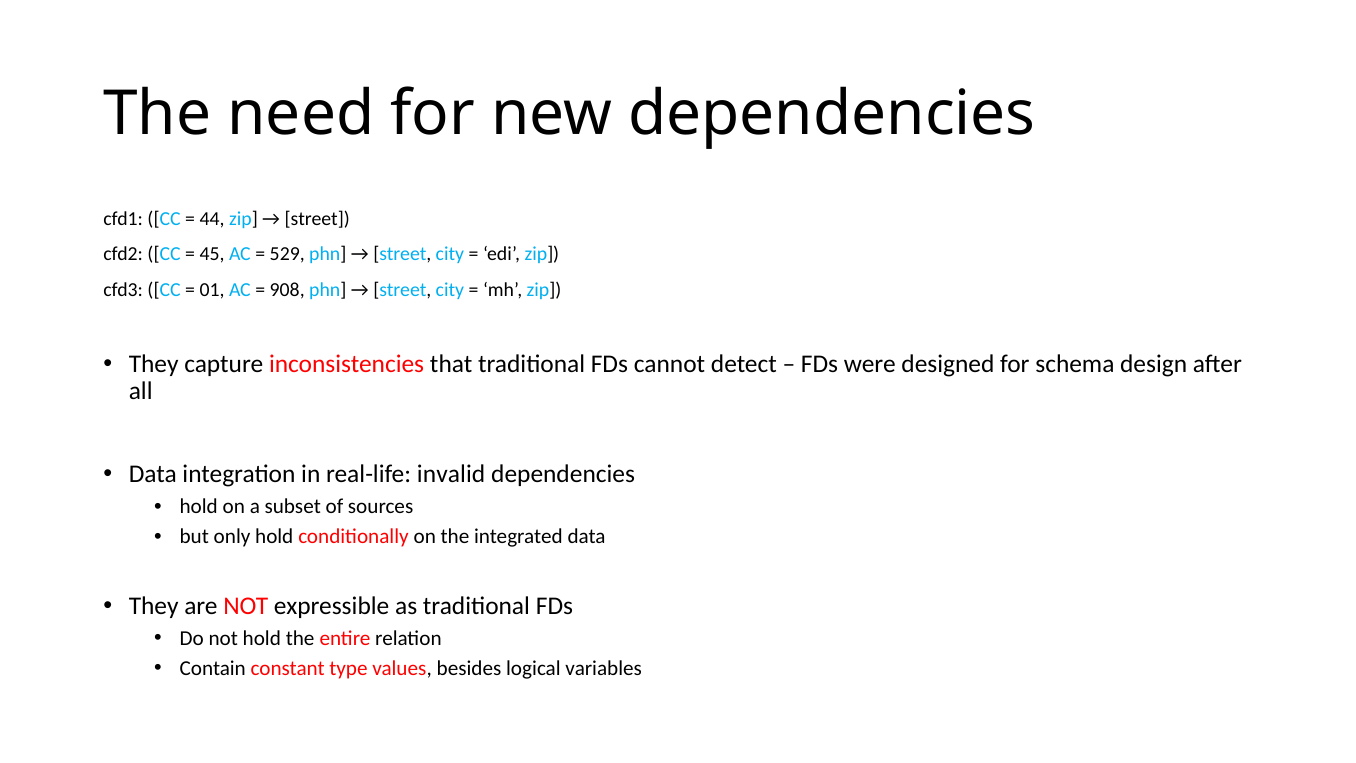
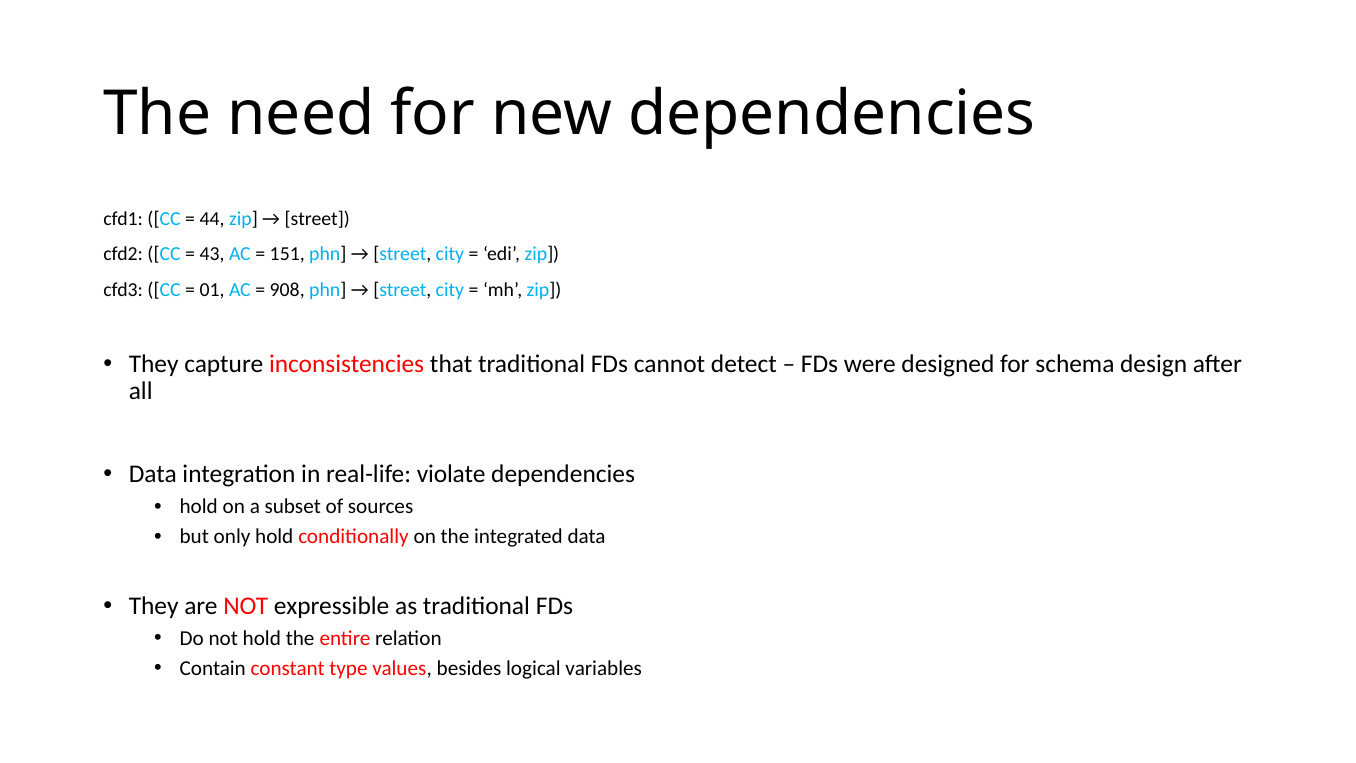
45: 45 -> 43
529: 529 -> 151
invalid: invalid -> violate
